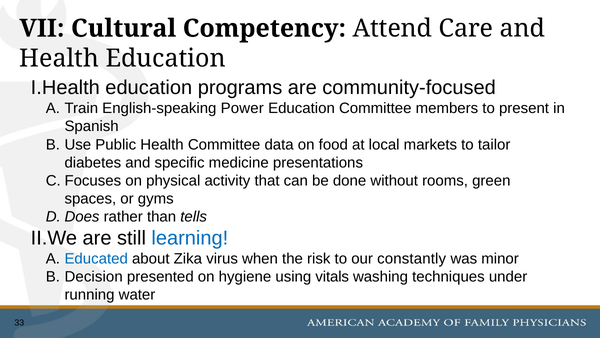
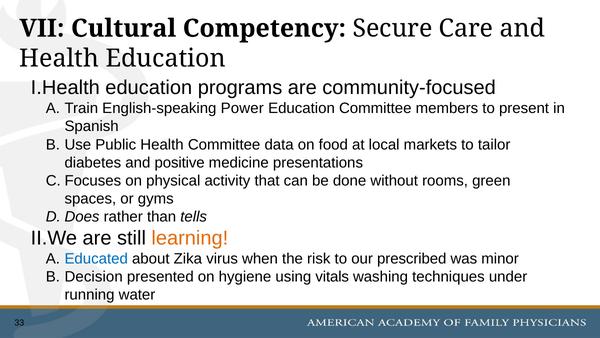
Attend: Attend -> Secure
specific: specific -> positive
learning colour: blue -> orange
constantly: constantly -> prescribed
